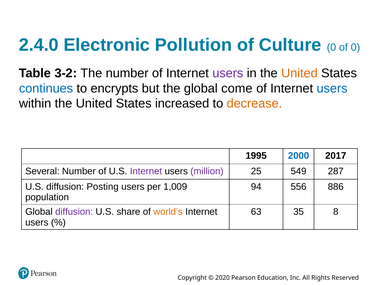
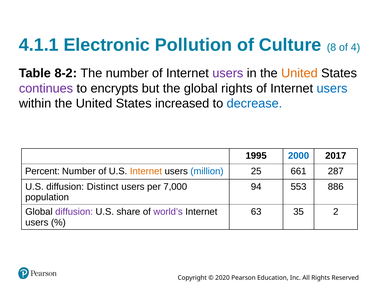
2.4.0: 2.4.0 -> 4.1.1
Culture 0: 0 -> 8
of 0: 0 -> 4
3-2: 3-2 -> 8-2
continues colour: blue -> purple
global come: come -> rights
decrease colour: orange -> blue
Several: Several -> Percent
Internet at (146, 171) colour: purple -> orange
million colour: purple -> blue
549: 549 -> 661
Posting: Posting -> Distinct
1,009: 1,009 -> 7,000
556: 556 -> 553
world’s colour: orange -> purple
8: 8 -> 2
